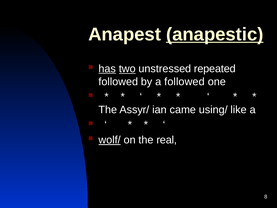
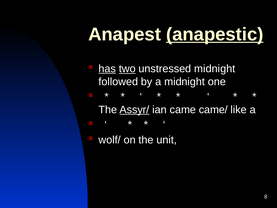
unstressed repeated: repeated -> midnight
a followed: followed -> midnight
Assyr/ underline: none -> present
using/: using/ -> came/
wolf/ underline: present -> none
real: real -> unit
